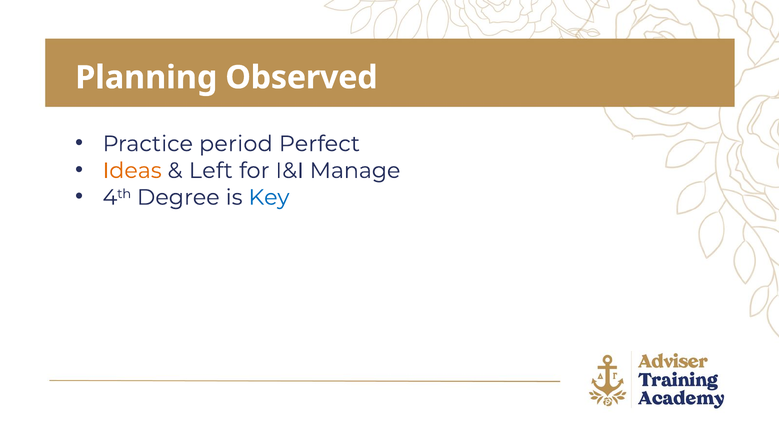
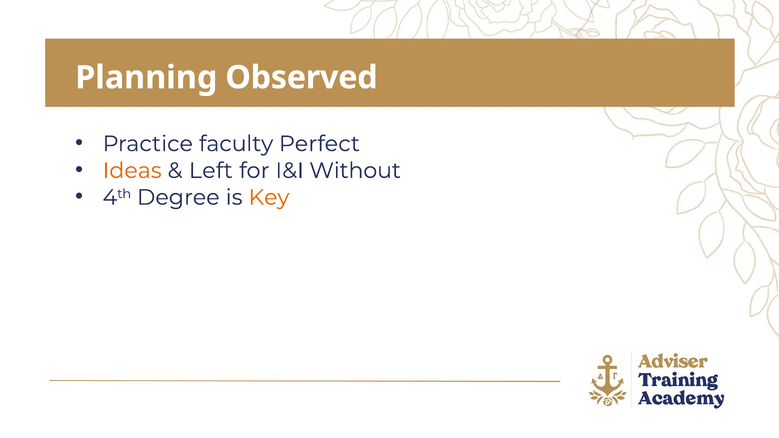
period: period -> faculty
Manage: Manage -> Without
Key colour: blue -> orange
